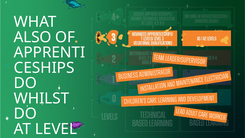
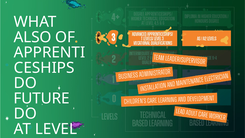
WHILST: WHILST -> FUTURE
